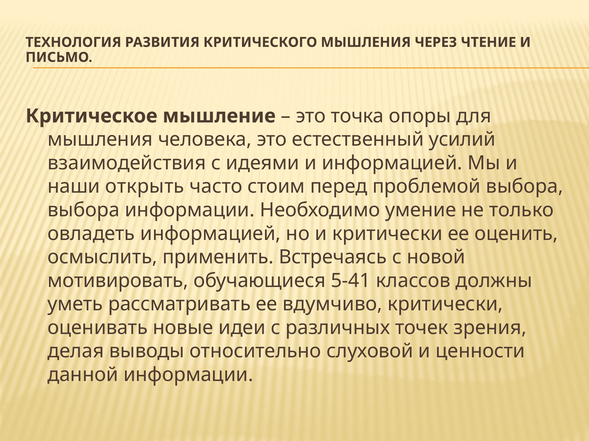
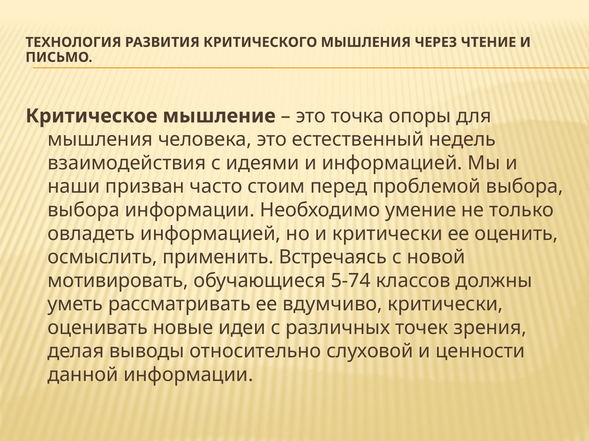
усилий: усилий -> недель
открыть: открыть -> призван
5-41: 5-41 -> 5-74
